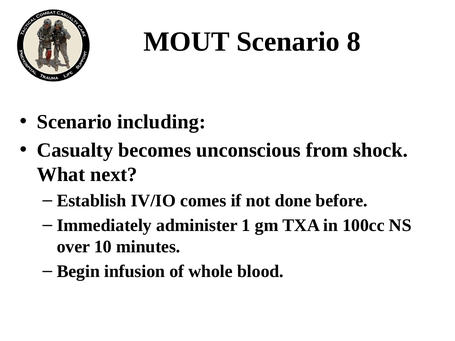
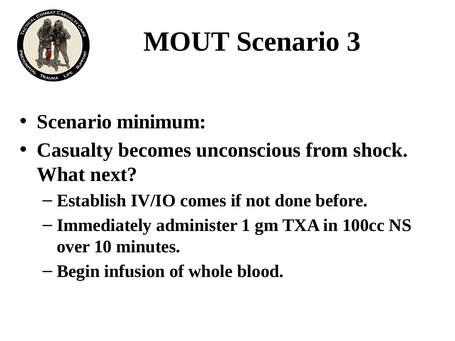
8: 8 -> 3
including: including -> minimum
